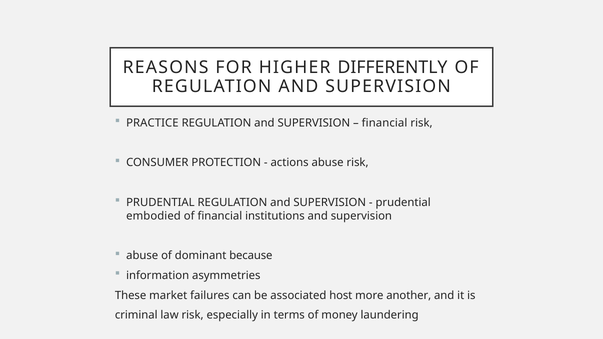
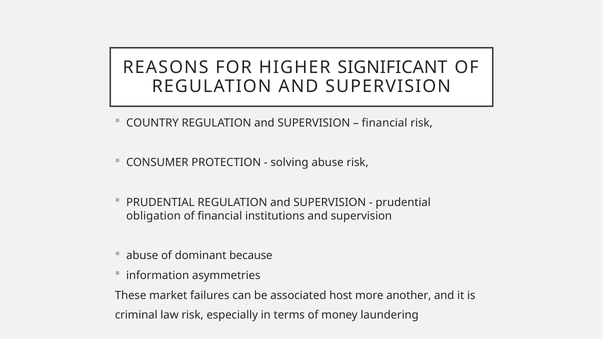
DIFFERENTLY: DIFFERENTLY -> SIGNIFICANT
PRACTICE: PRACTICE -> COUNTRY
actions: actions -> solving
embodied: embodied -> obligation
